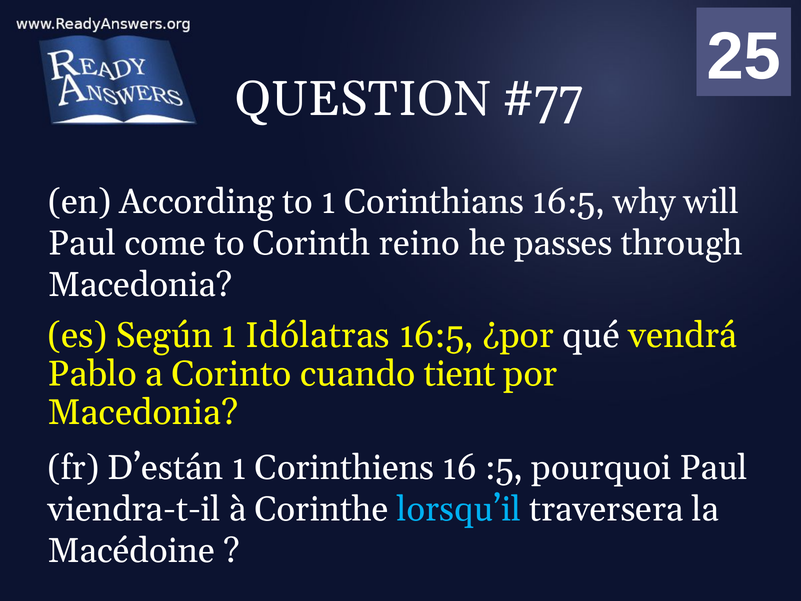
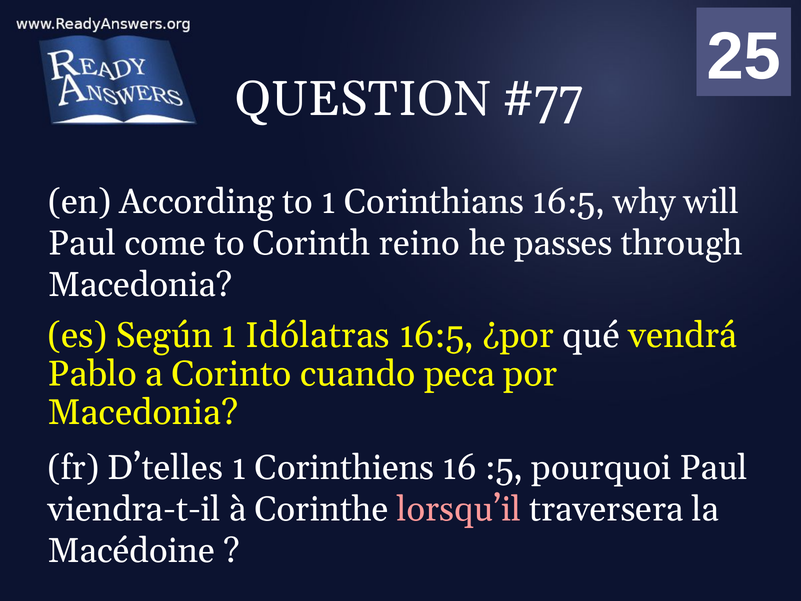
tient: tient -> peca
D’están: D’están -> D’telles
lorsqu’il colour: light blue -> pink
